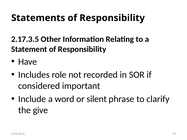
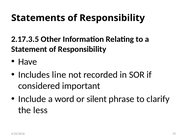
role: role -> line
give: give -> less
